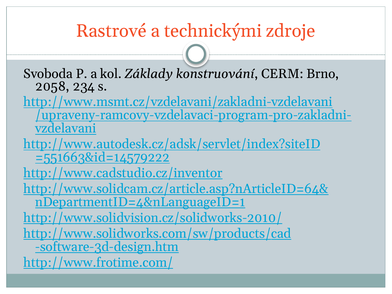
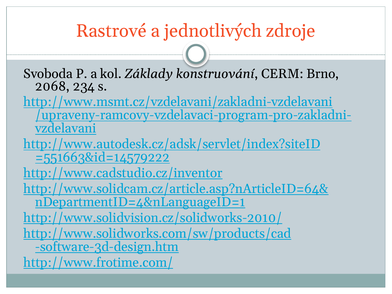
technickými: technickými -> jednotlivých
2058: 2058 -> 2068
